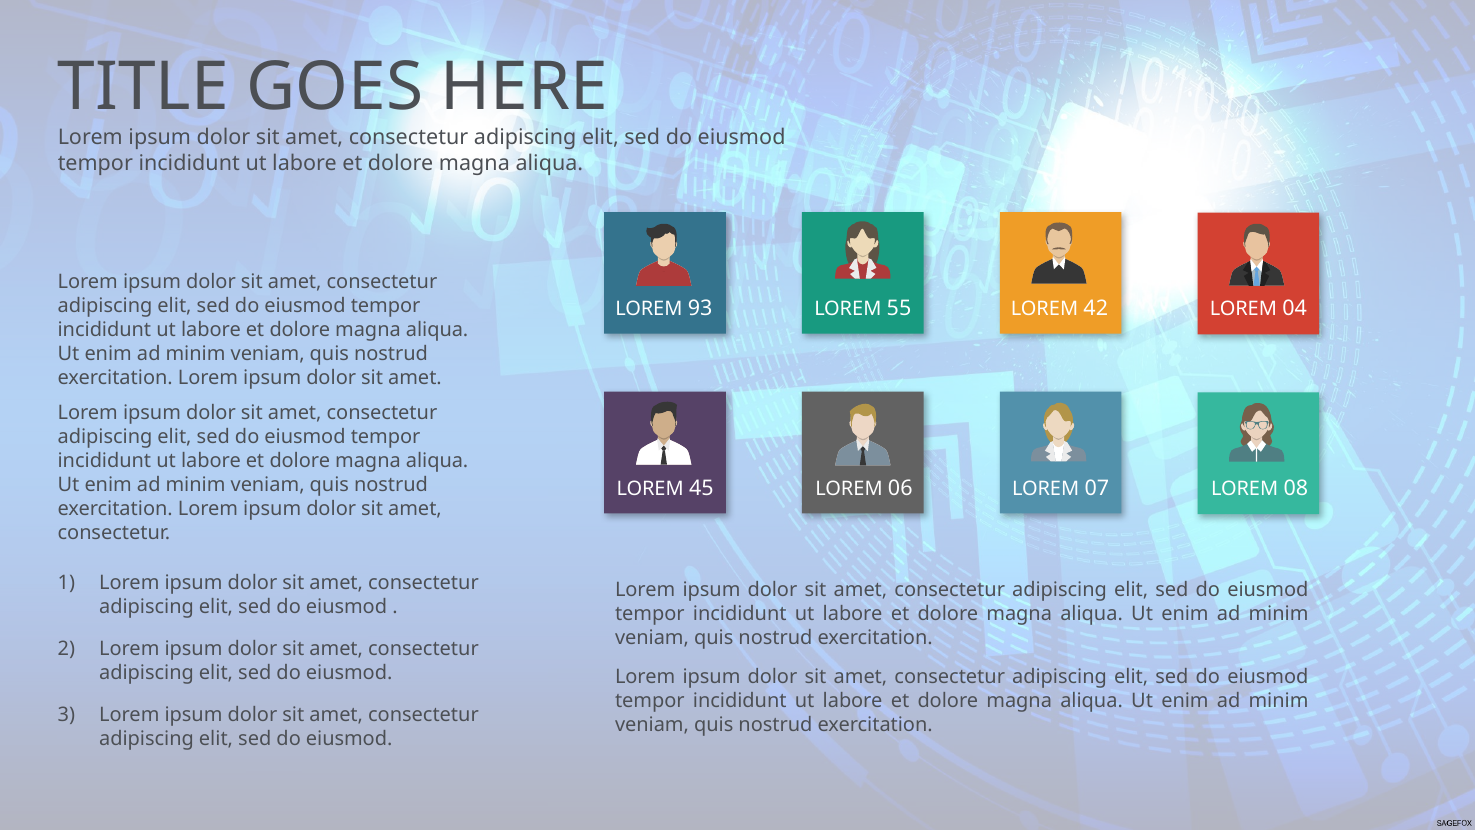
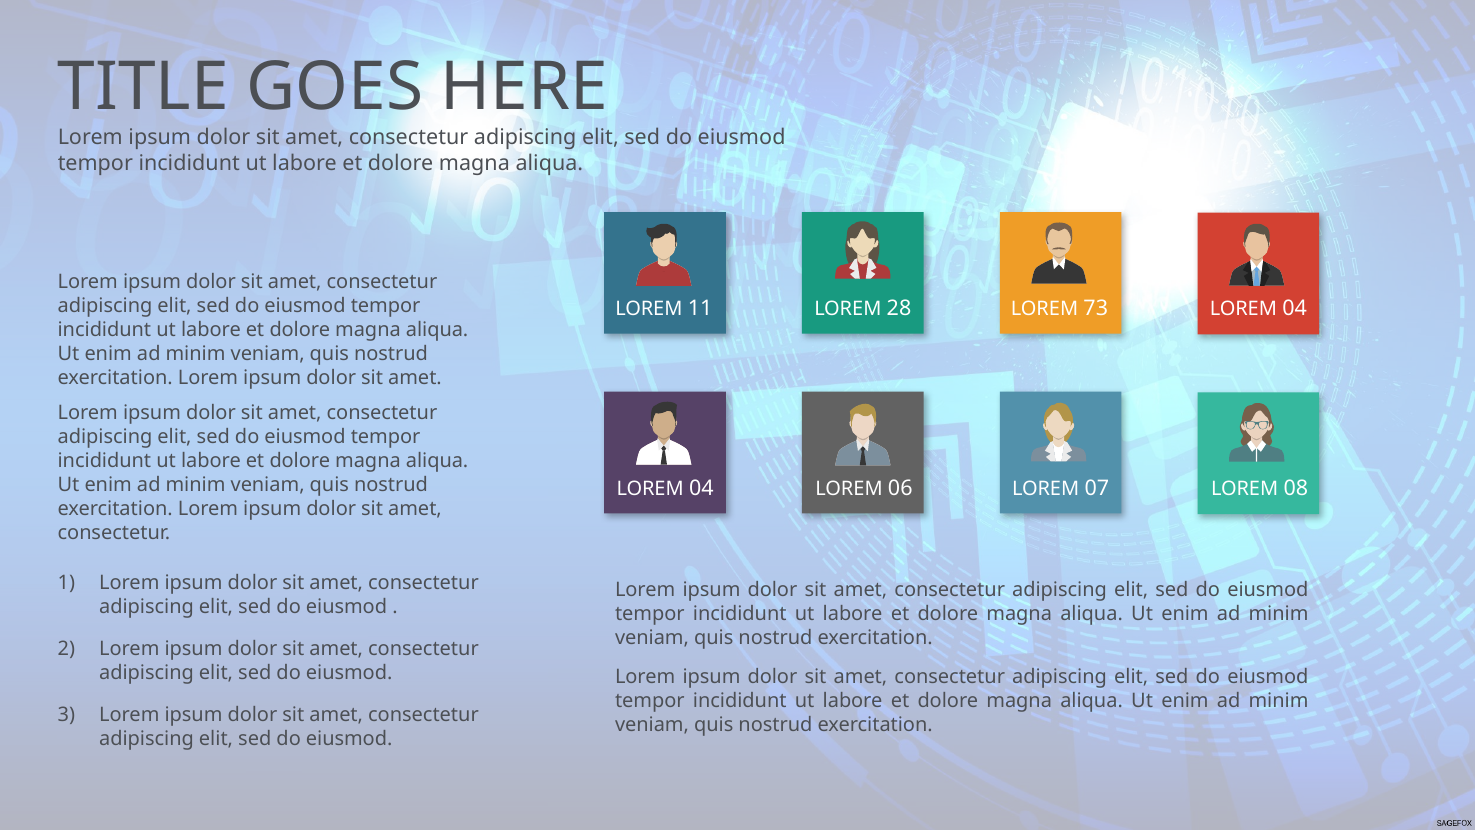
93: 93 -> 11
55: 55 -> 28
42: 42 -> 73
45 at (701, 488): 45 -> 04
